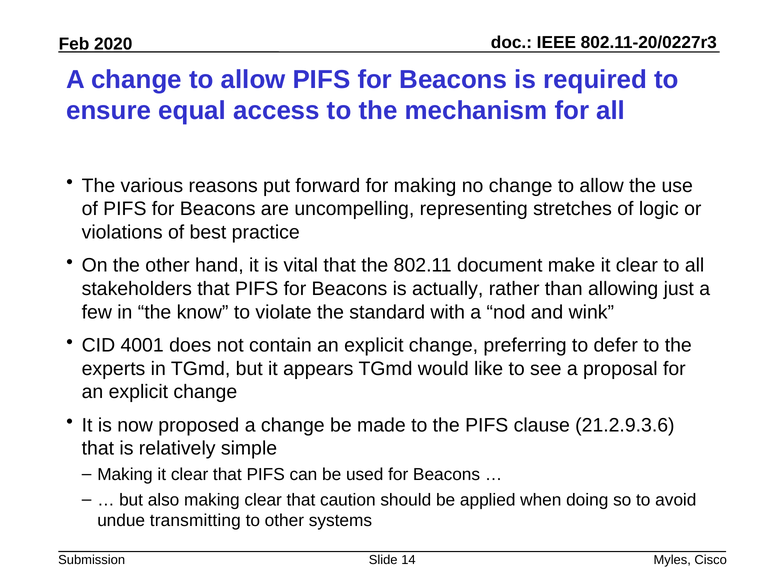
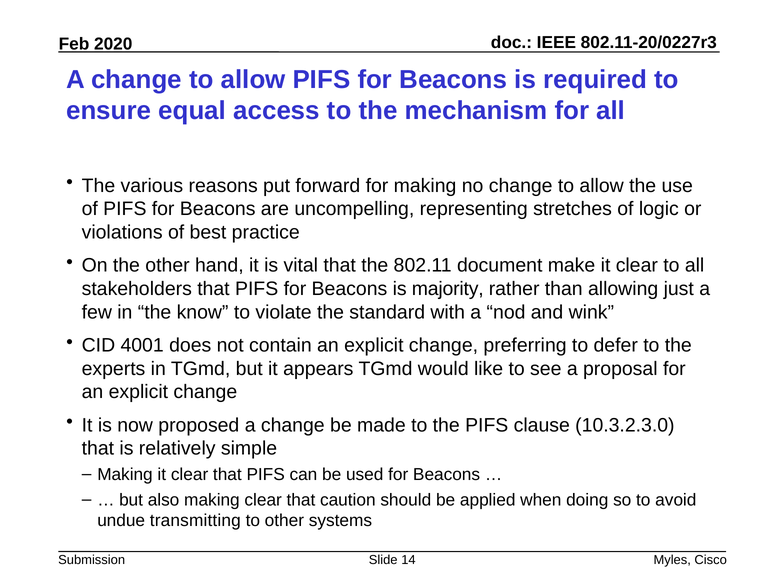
actually: actually -> majority
21.2.9.3.6: 21.2.9.3.6 -> 10.3.2.3.0
